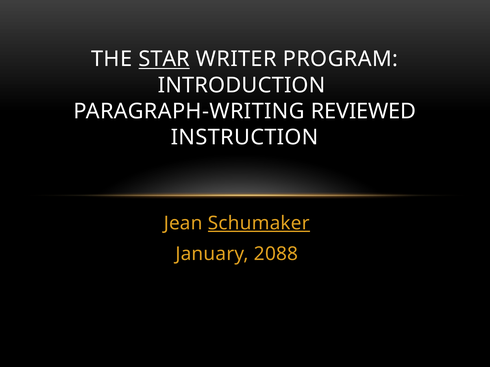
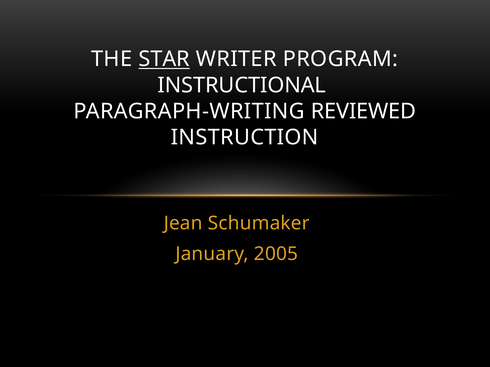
INTRODUCTION: INTRODUCTION -> INSTRUCTIONAL
Schumaker underline: present -> none
2088: 2088 -> 2005
